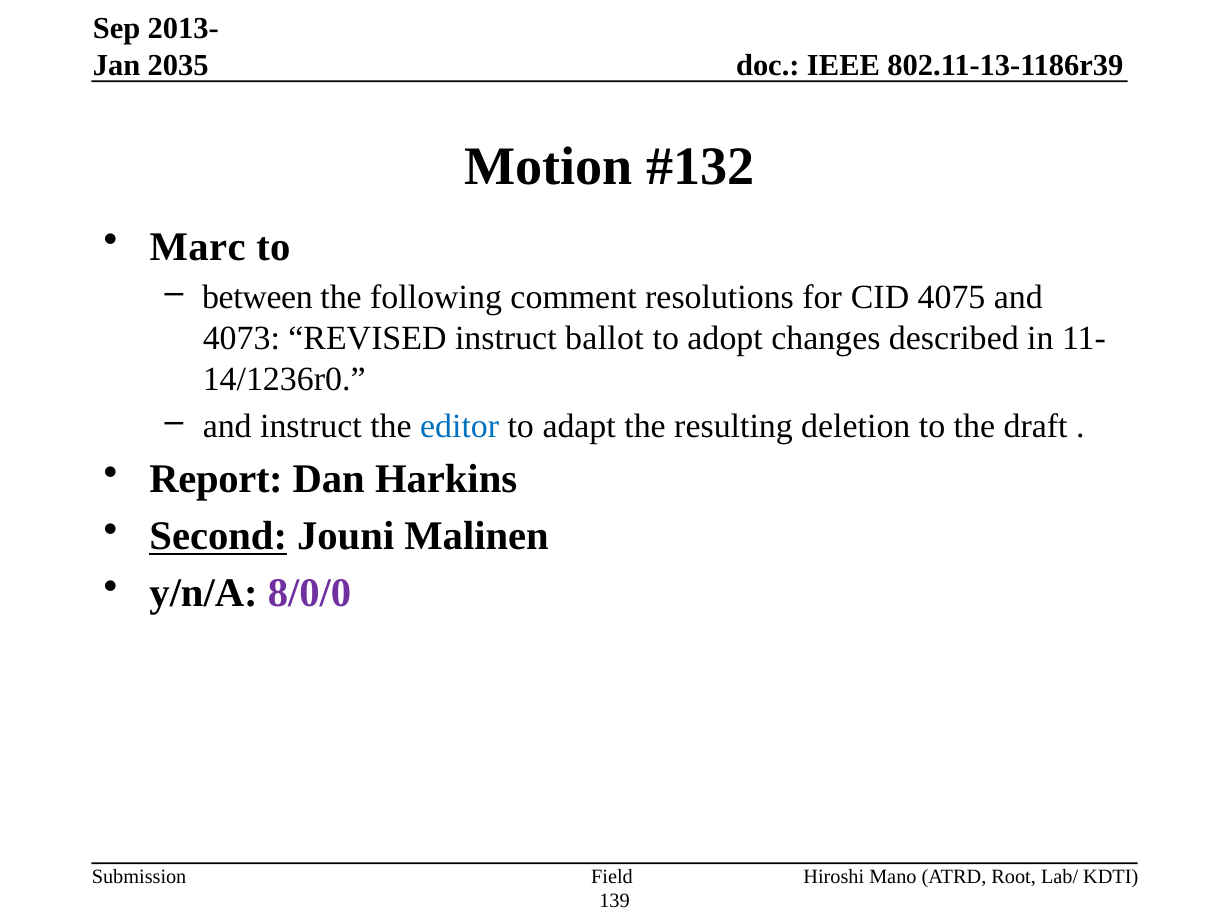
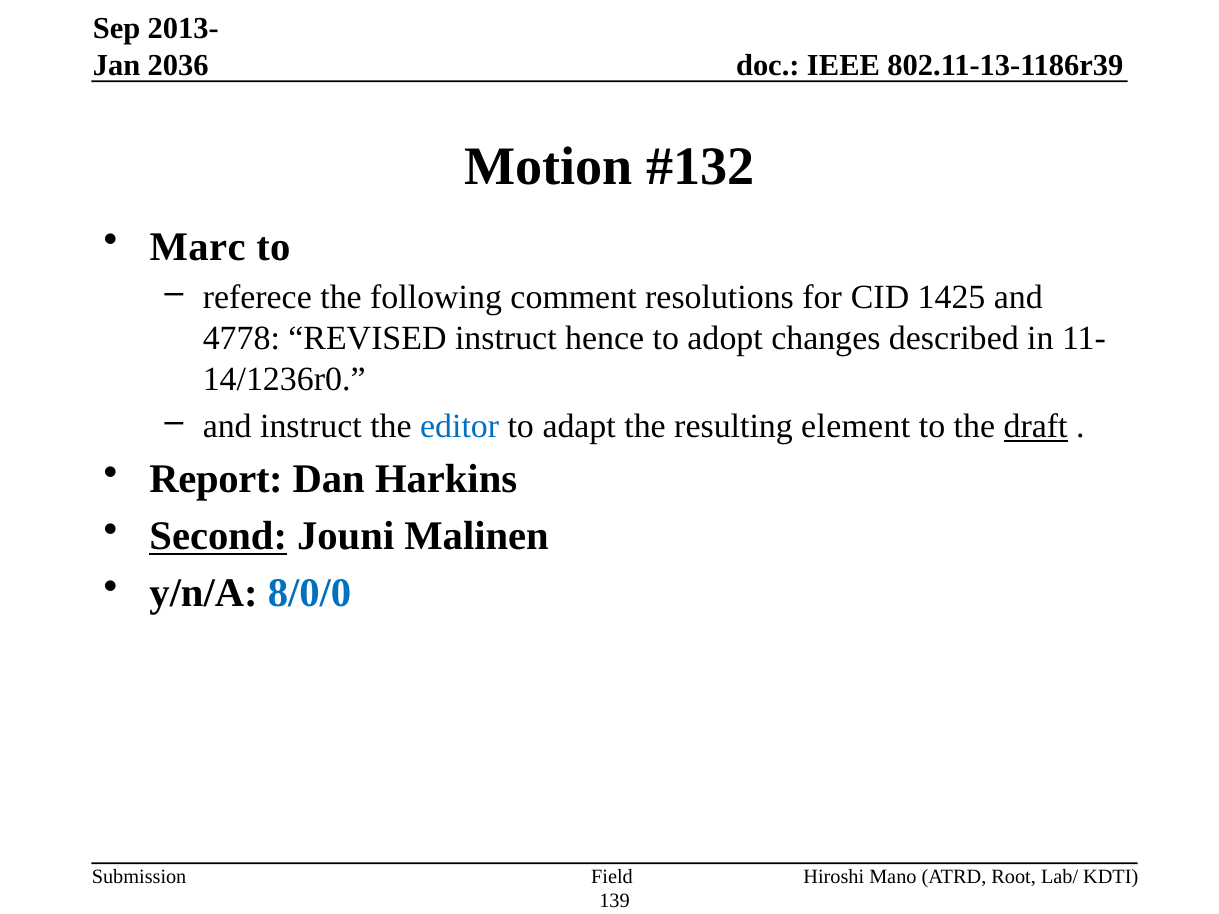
2035: 2035 -> 2036
between: between -> referece
4075: 4075 -> 1425
4073: 4073 -> 4778
ballot: ballot -> hence
deletion: deletion -> element
draft underline: none -> present
8/0/0 colour: purple -> blue
